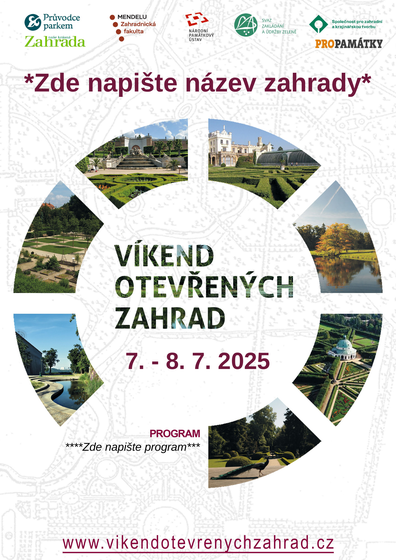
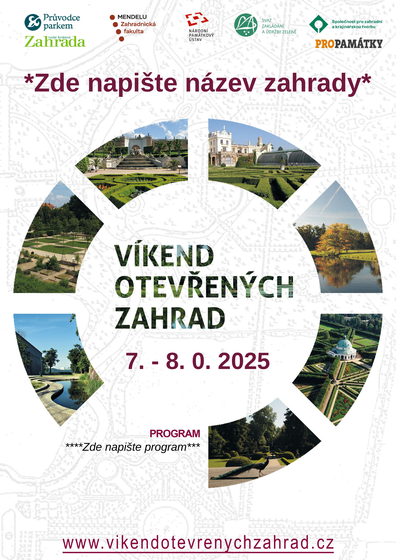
8 7: 7 -> 0
